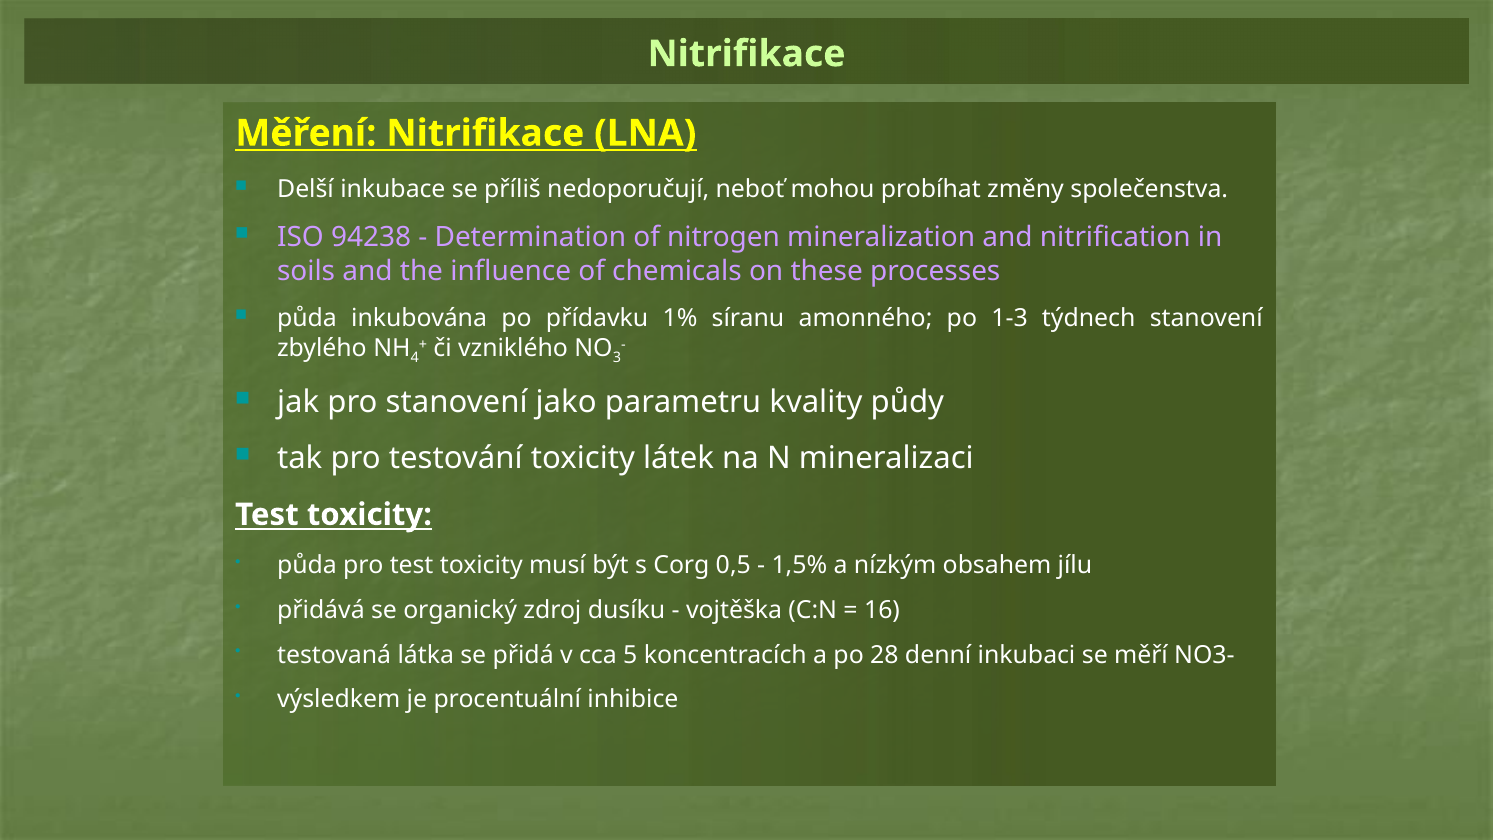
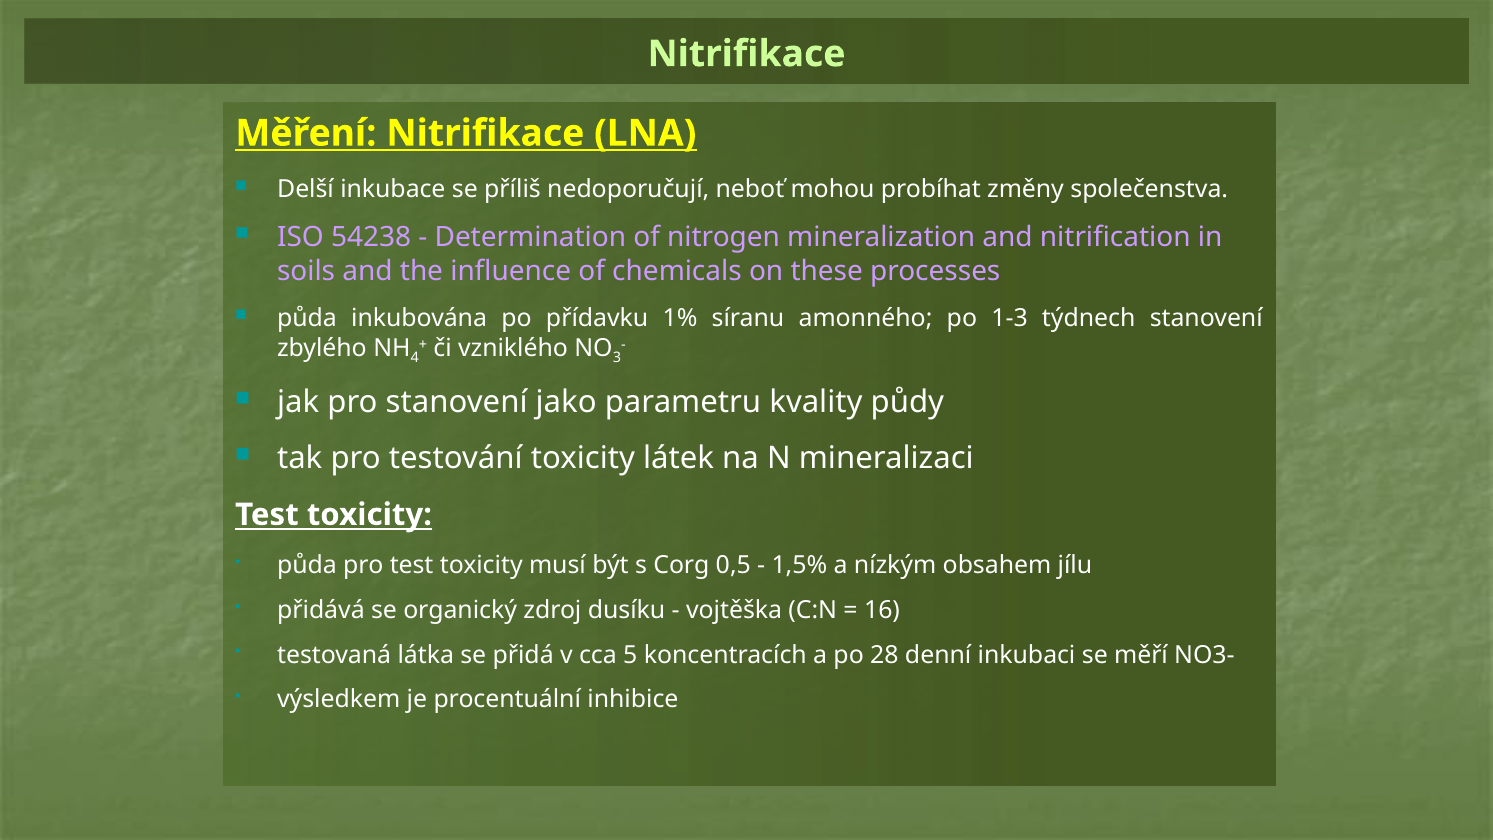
94238: 94238 -> 54238
